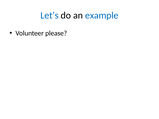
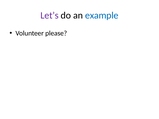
Let’s colour: blue -> purple
